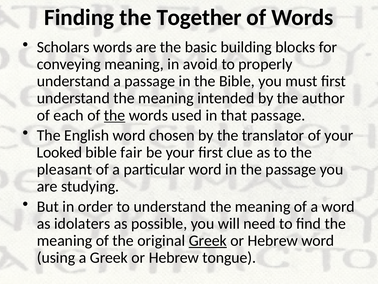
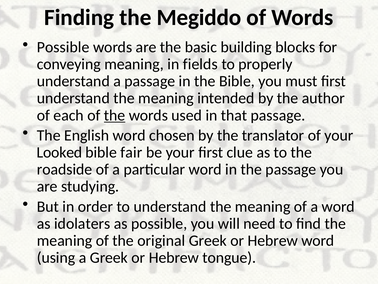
Together: Together -> Megiddo
Scholars at (63, 47): Scholars -> Possible
avoid: avoid -> fields
pleasant: pleasant -> roadside
Greek at (208, 240) underline: present -> none
